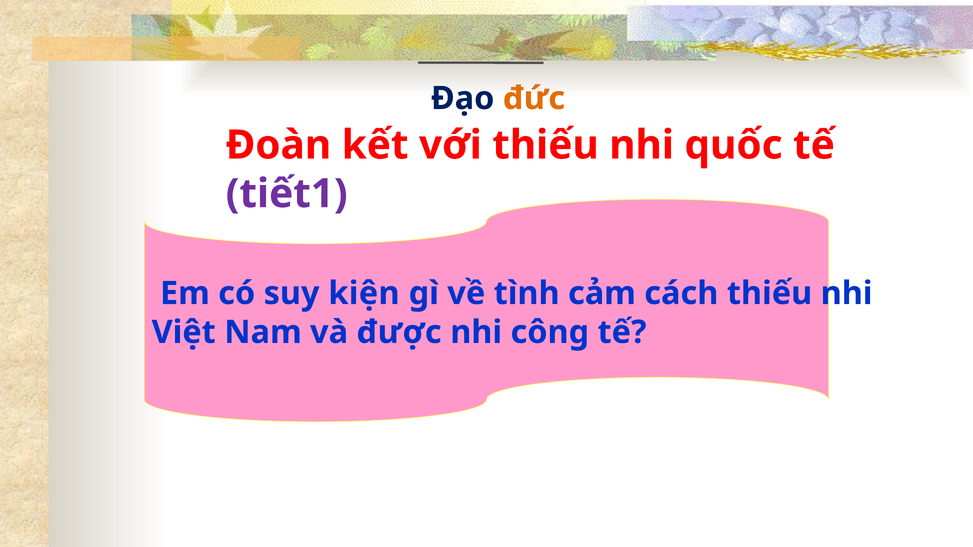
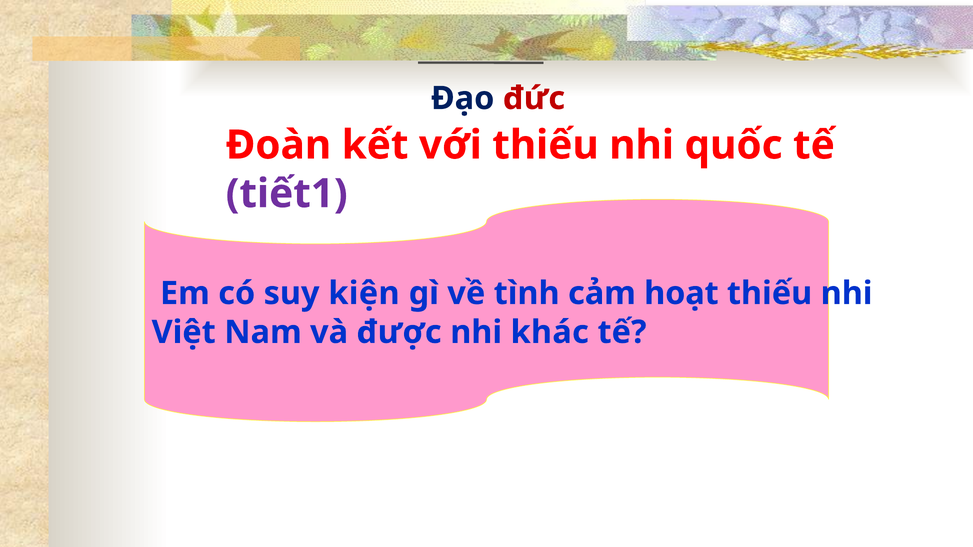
đức colour: orange -> red
cách: cách -> hoạt
công: công -> khác
